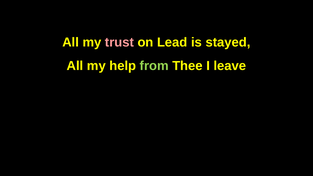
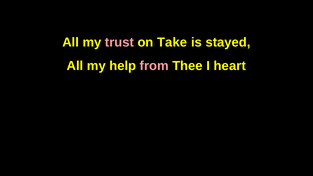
Lead: Lead -> Take
from colour: light green -> pink
leave: leave -> heart
